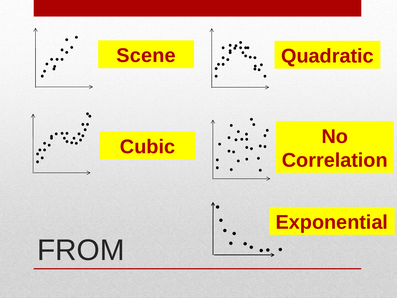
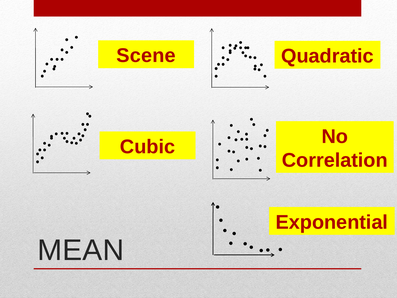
FROM: FROM -> MEAN
